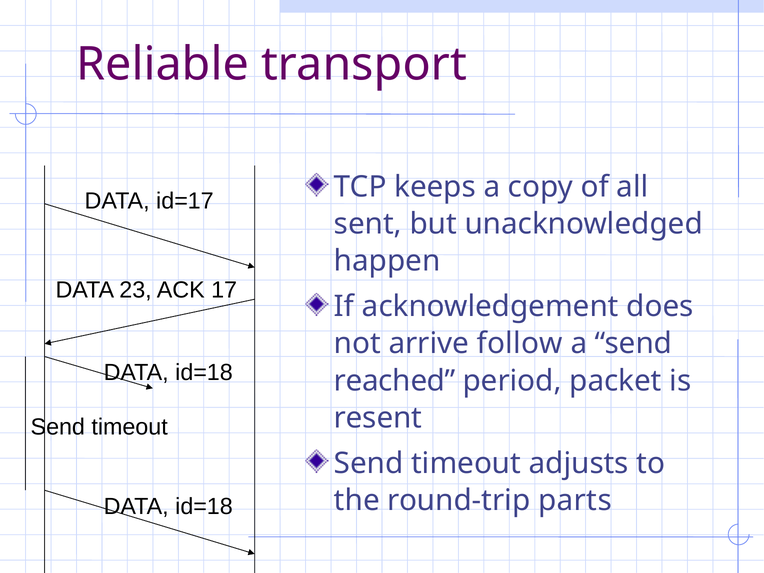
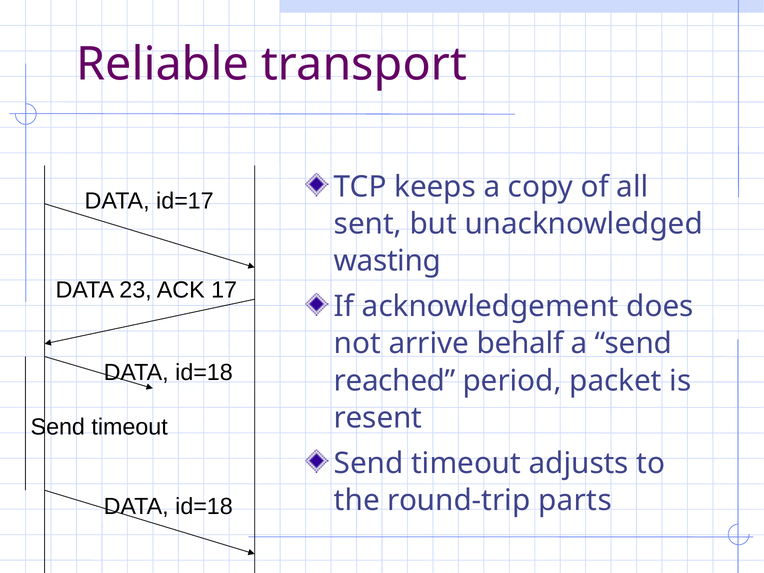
happen: happen -> wasting
follow: follow -> behalf
